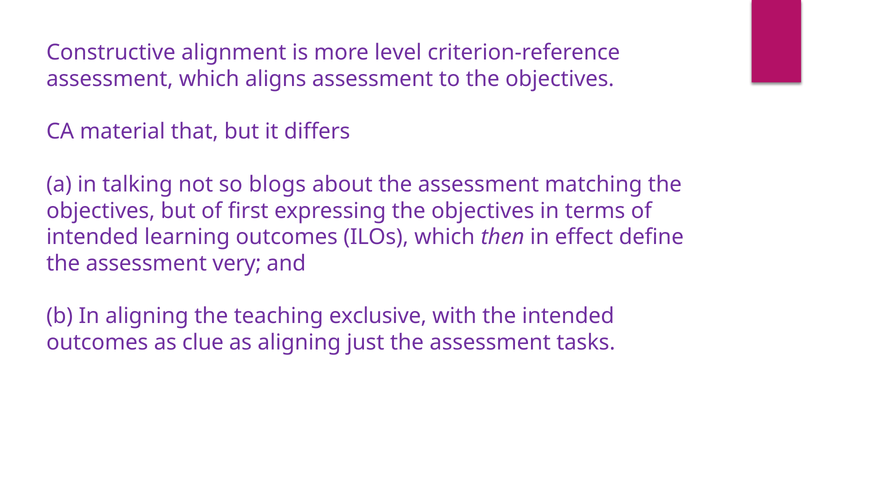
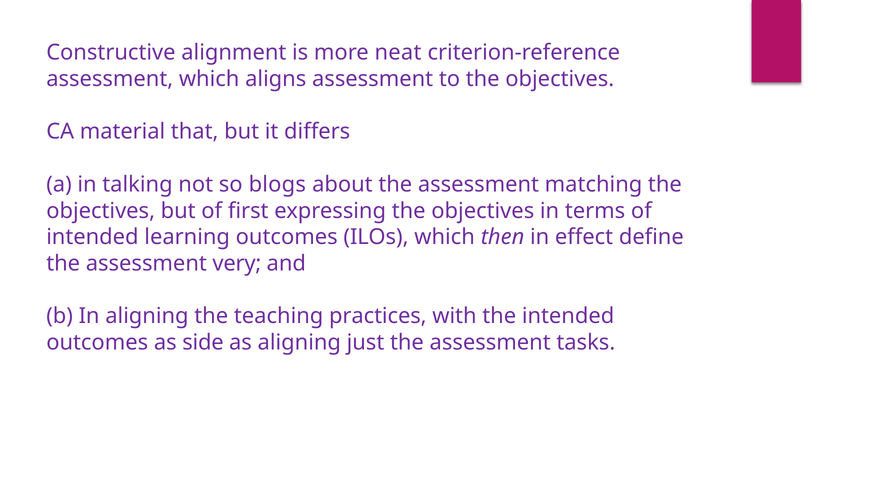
level: level -> neat
exclusive: exclusive -> practices
clue: clue -> side
